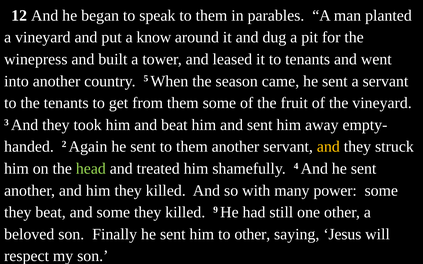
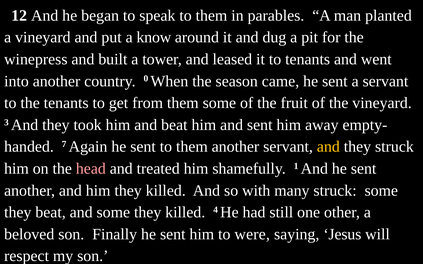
5: 5 -> 0
2: 2 -> 7
head colour: light green -> pink
4: 4 -> 1
many power: power -> struck
9: 9 -> 4
to other: other -> were
